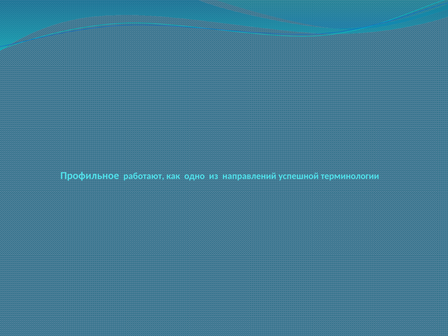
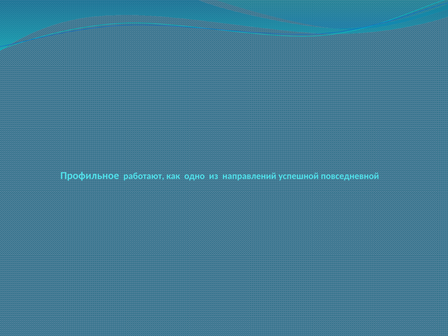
терминологии: терминологии -> повседневной
